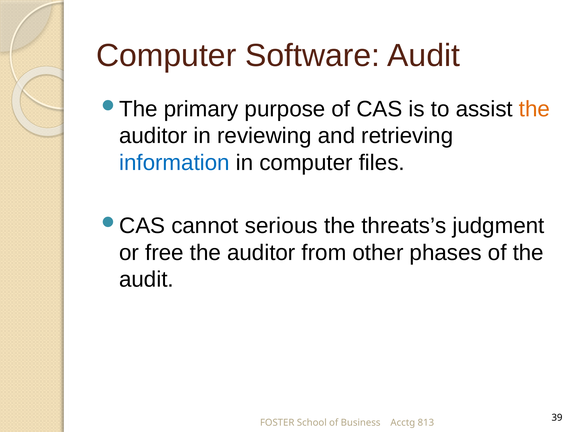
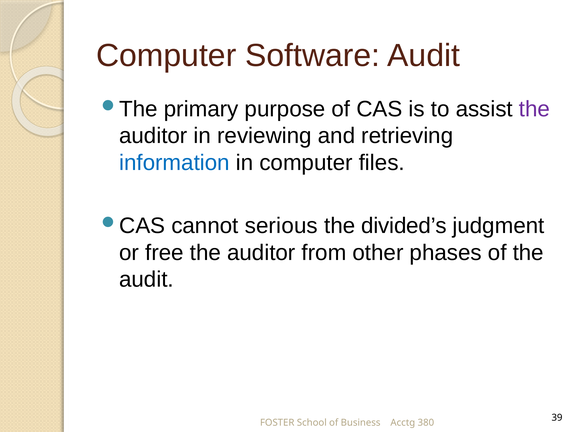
the at (535, 109) colour: orange -> purple
threats’s: threats’s -> divided’s
813: 813 -> 380
